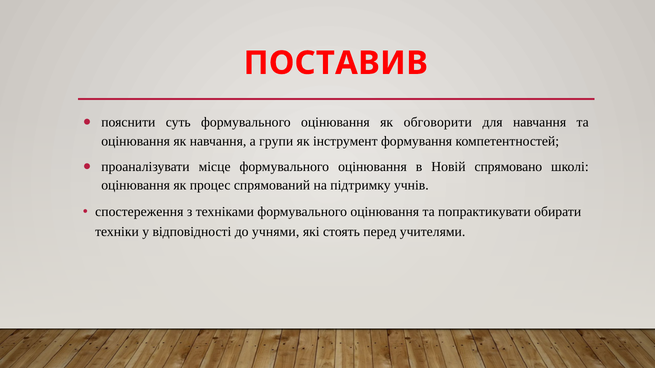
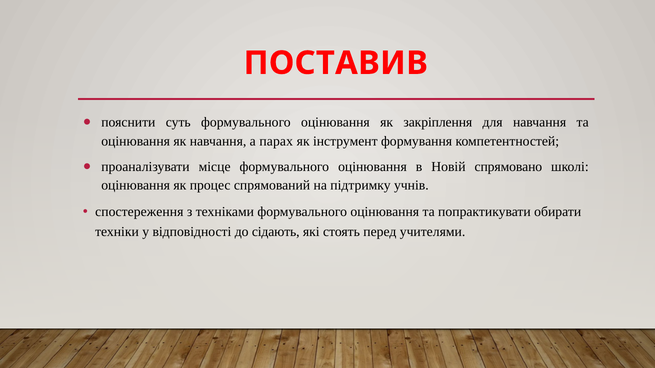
обговорити: обговорити -> закріплення
групи: групи -> парах
учнями: учнями -> сідають
